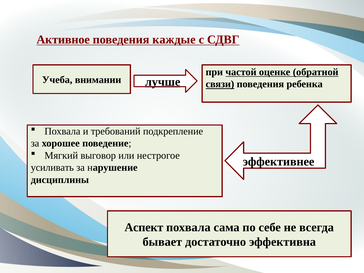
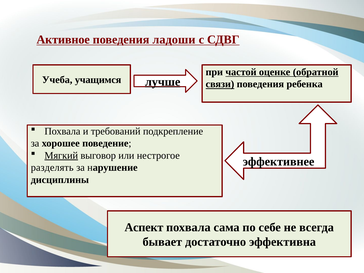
каждые: каждые -> ладоши
внимании: внимании -> учащимся
Мягкий underline: none -> present
усиливать: усиливать -> разделять
